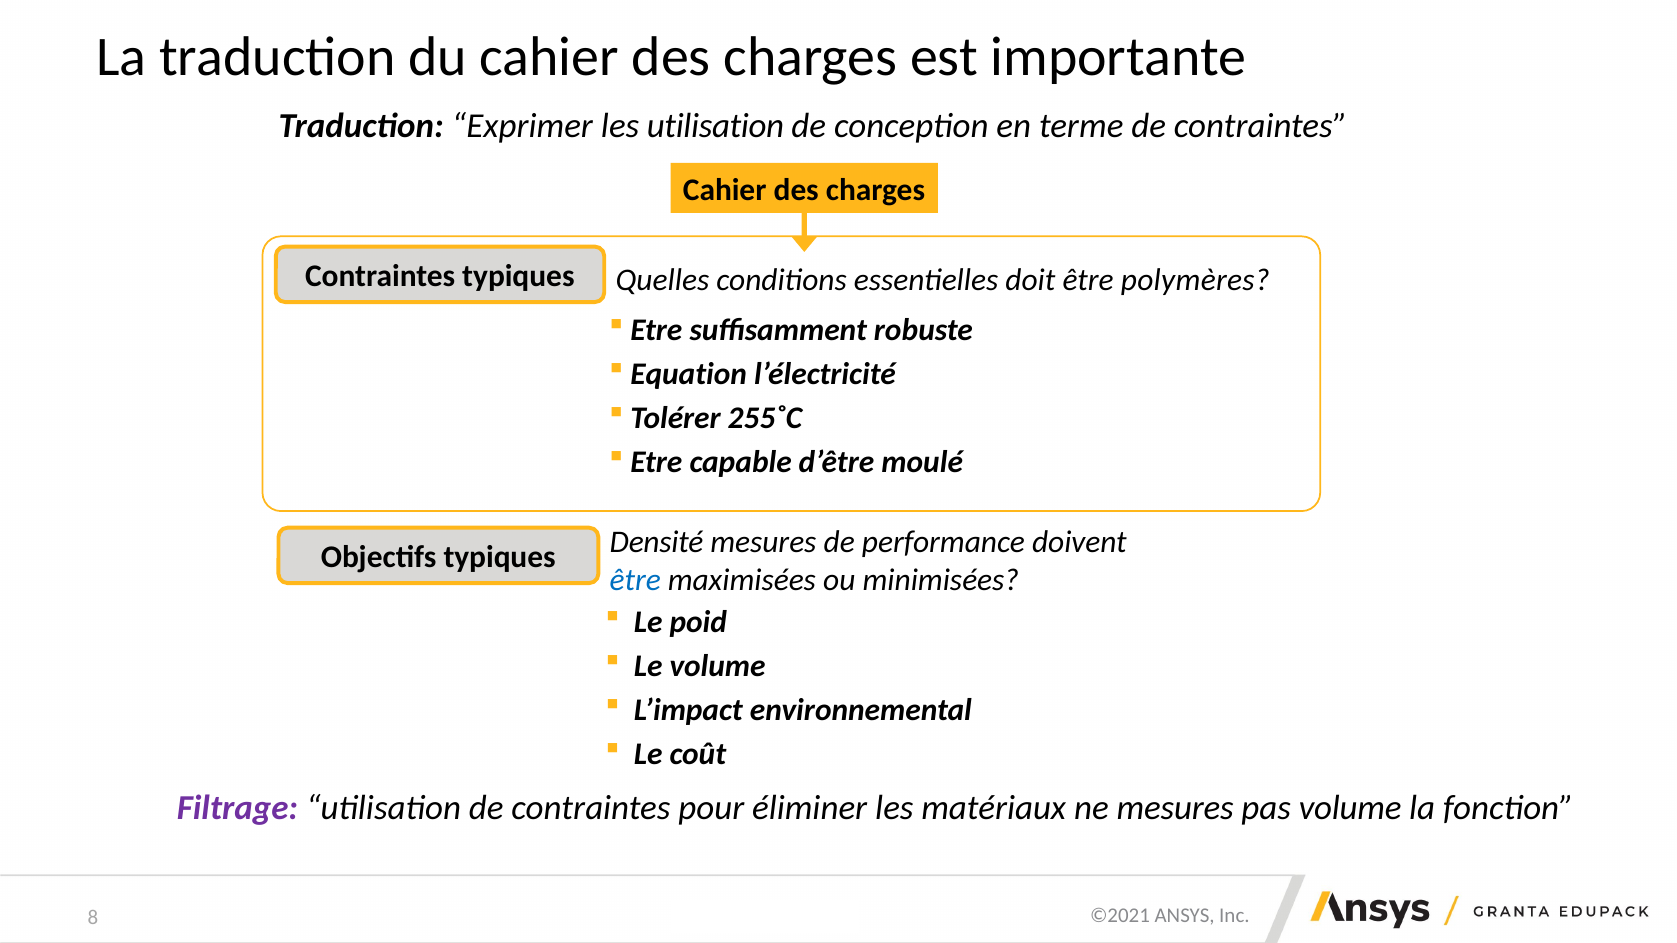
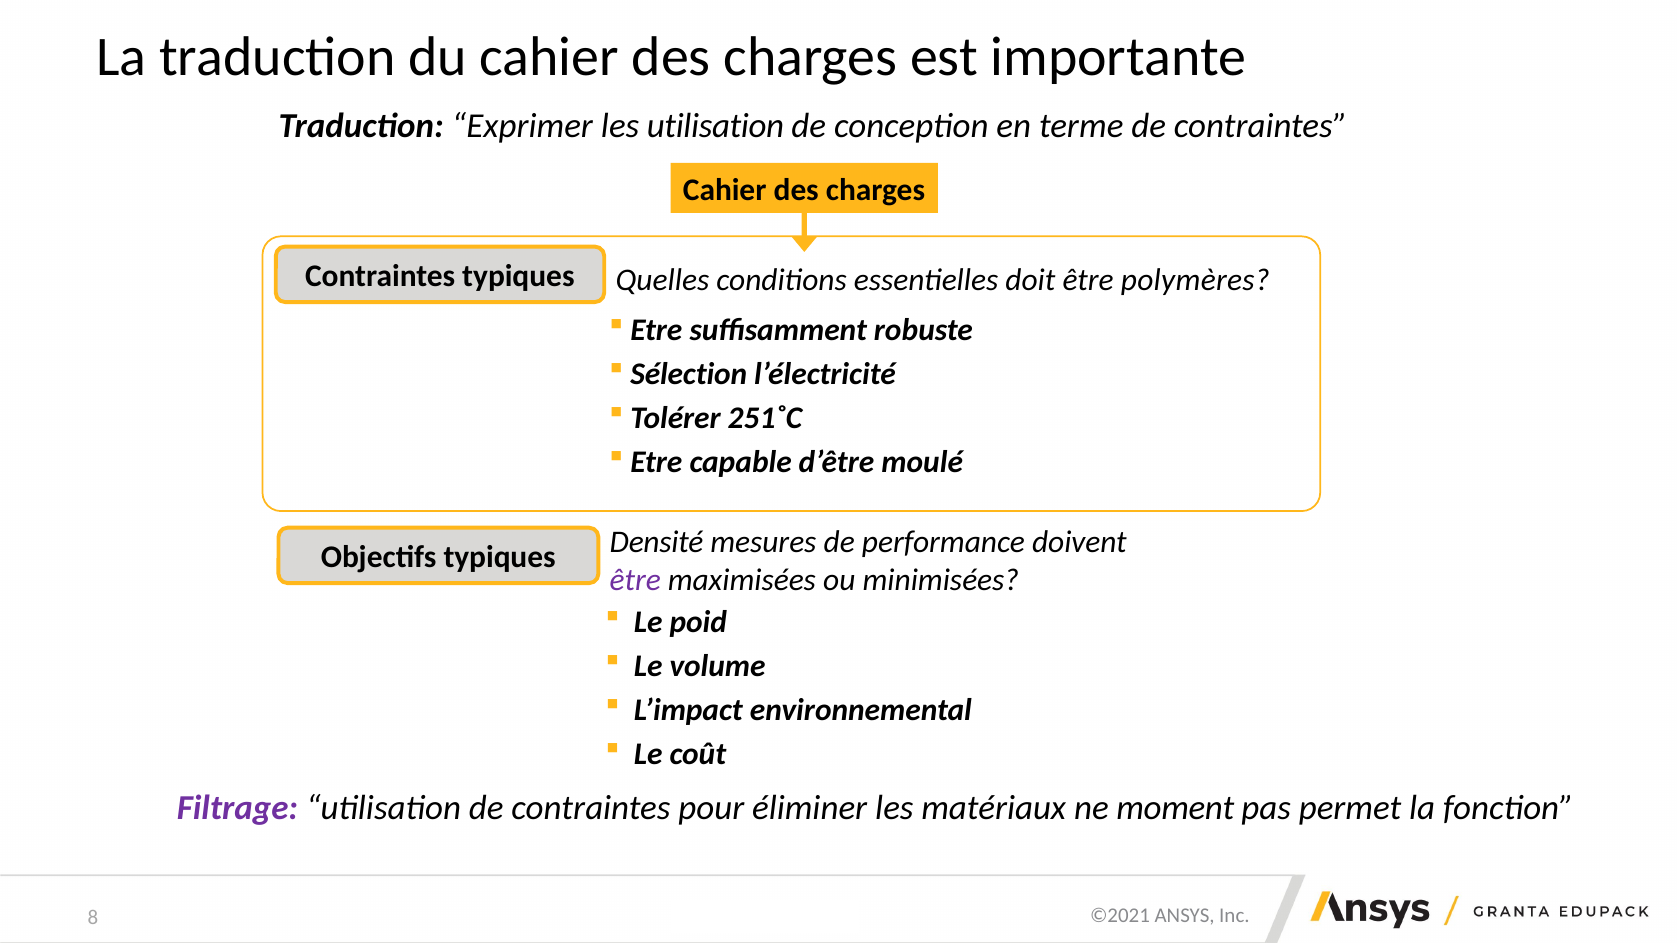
Equation: Equation -> Sélection
255˚C: 255˚C -> 251˚C
être at (635, 580) colour: blue -> purple
ne mesures: mesures -> moment
pas volume: volume -> permet
